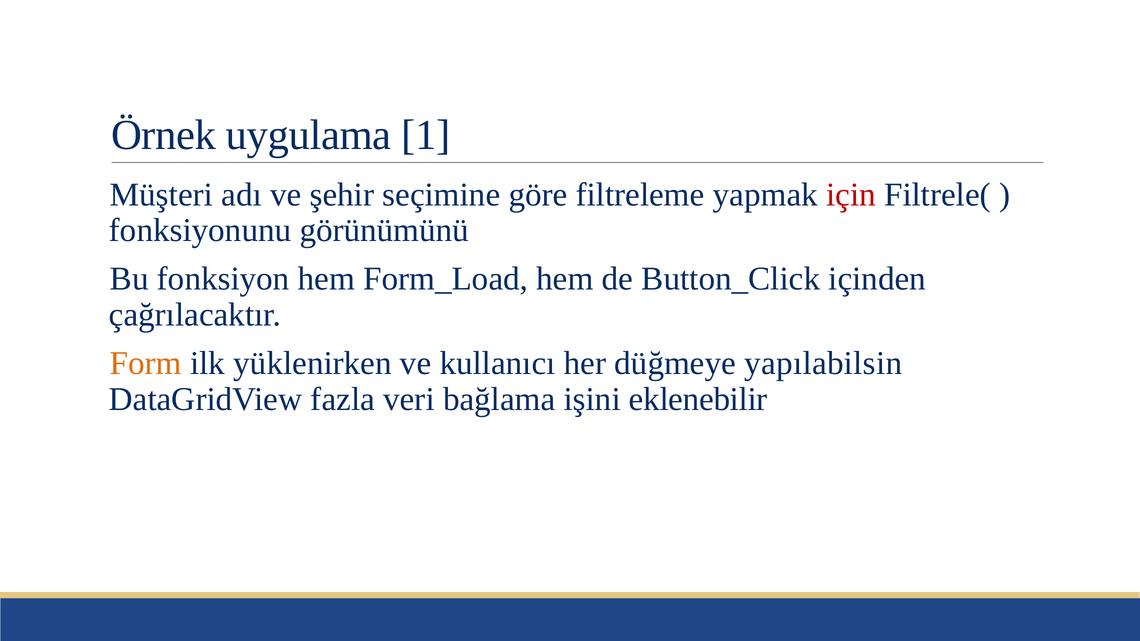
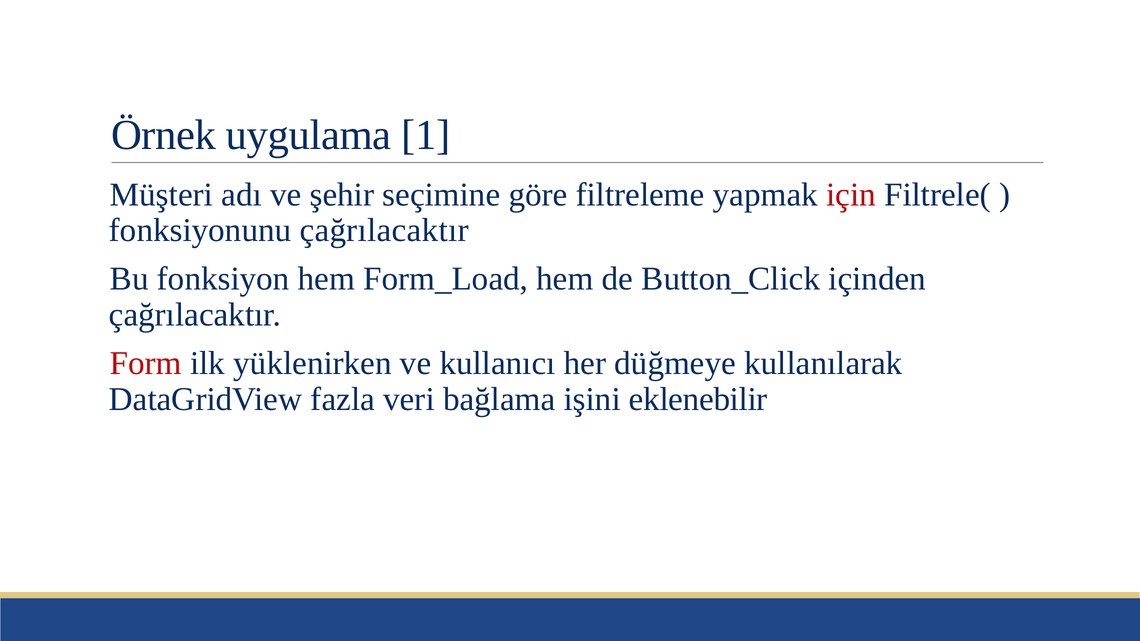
fonksiyonunu görünümünü: görünümünü -> çağrılacaktır
Form colour: orange -> red
yapılabilsin: yapılabilsin -> kullanılarak
